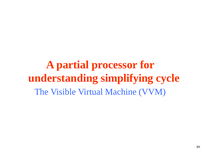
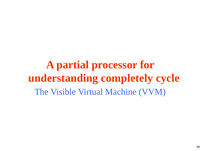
simplifying: simplifying -> completely
